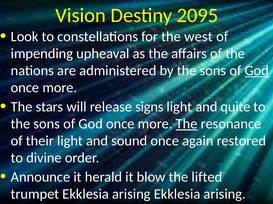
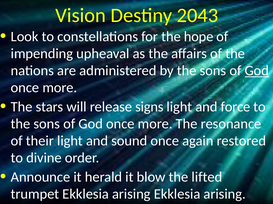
2095: 2095 -> 2043
west: west -> hope
quite: quite -> force
The at (187, 124) underline: present -> none
